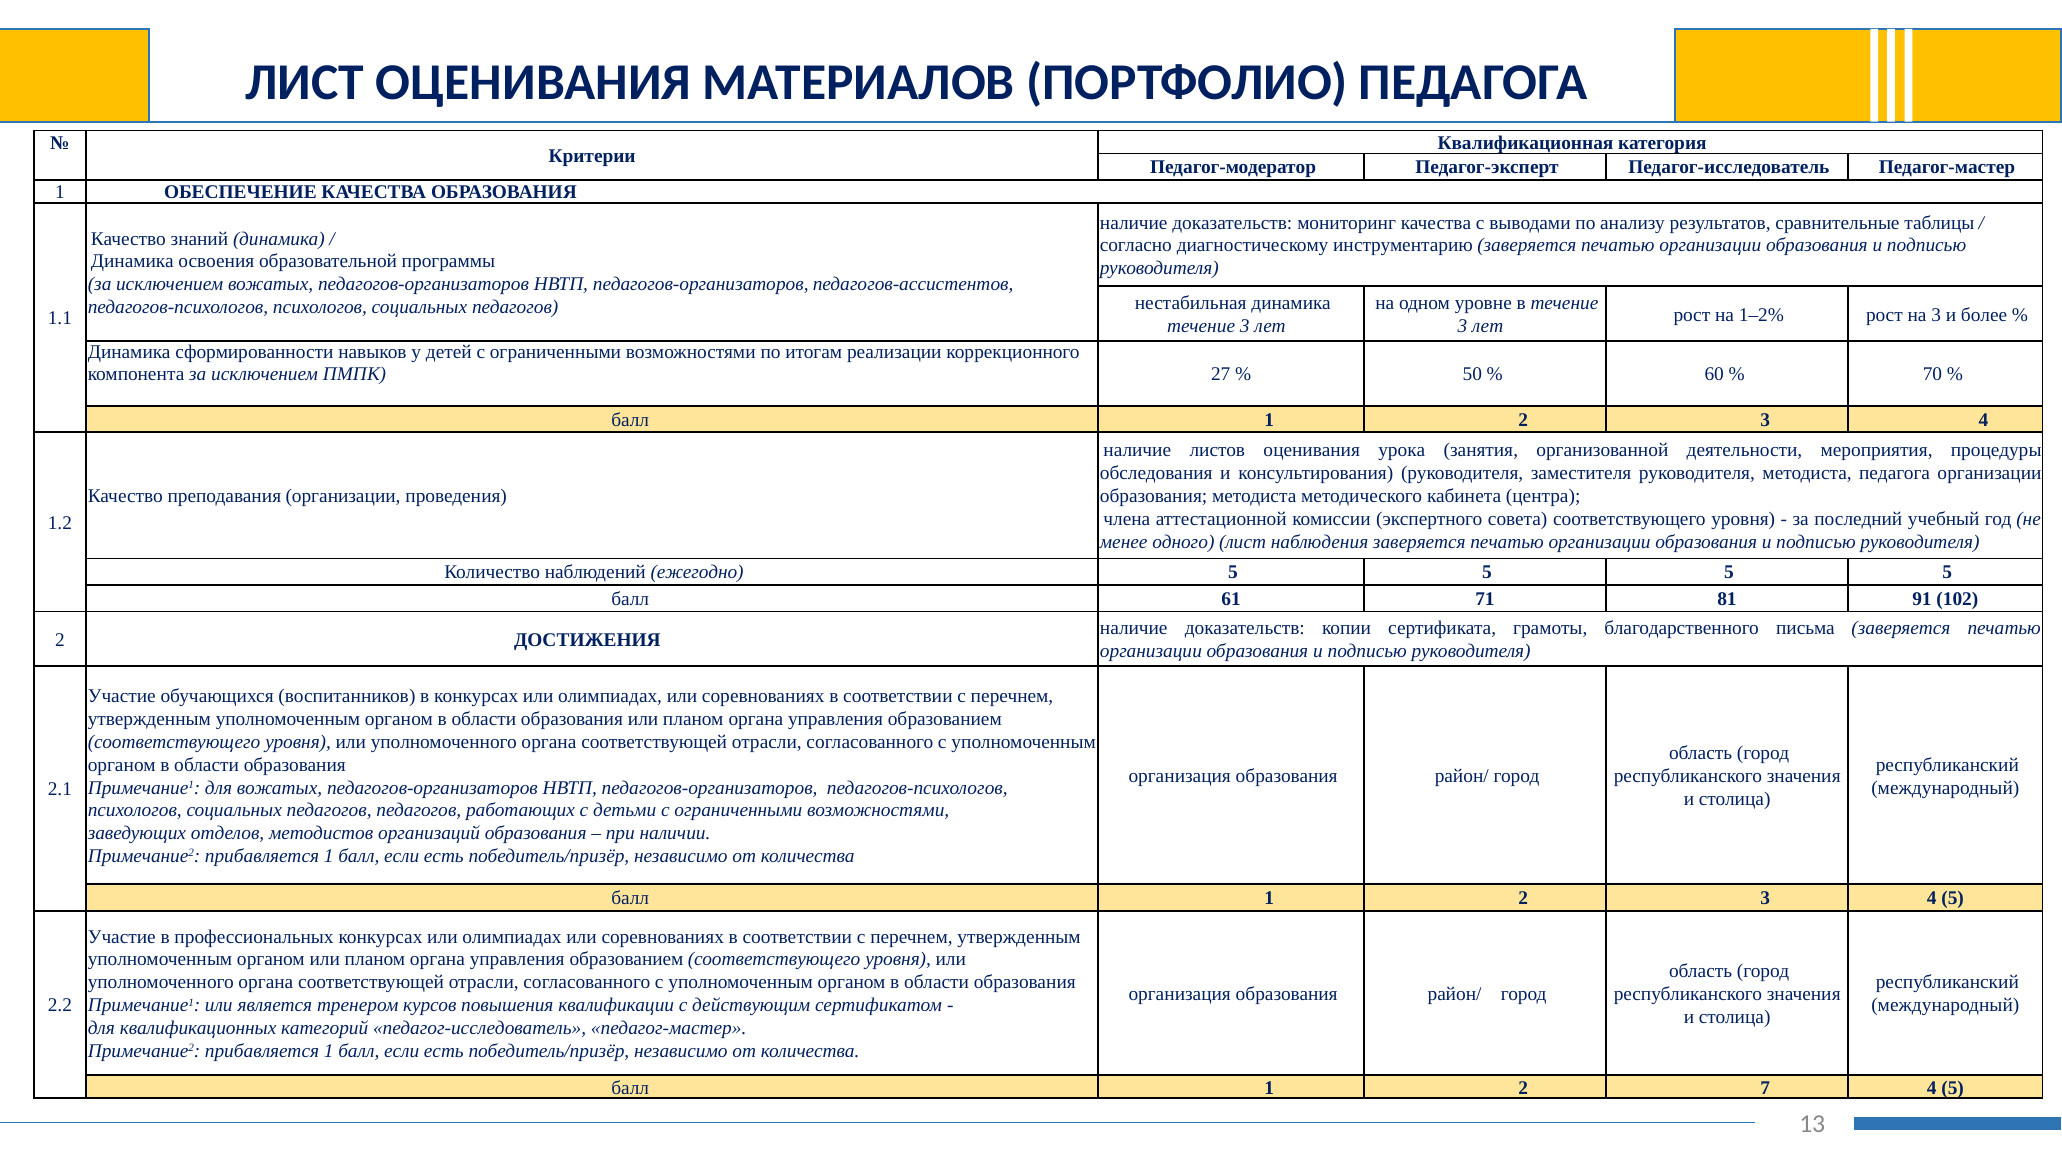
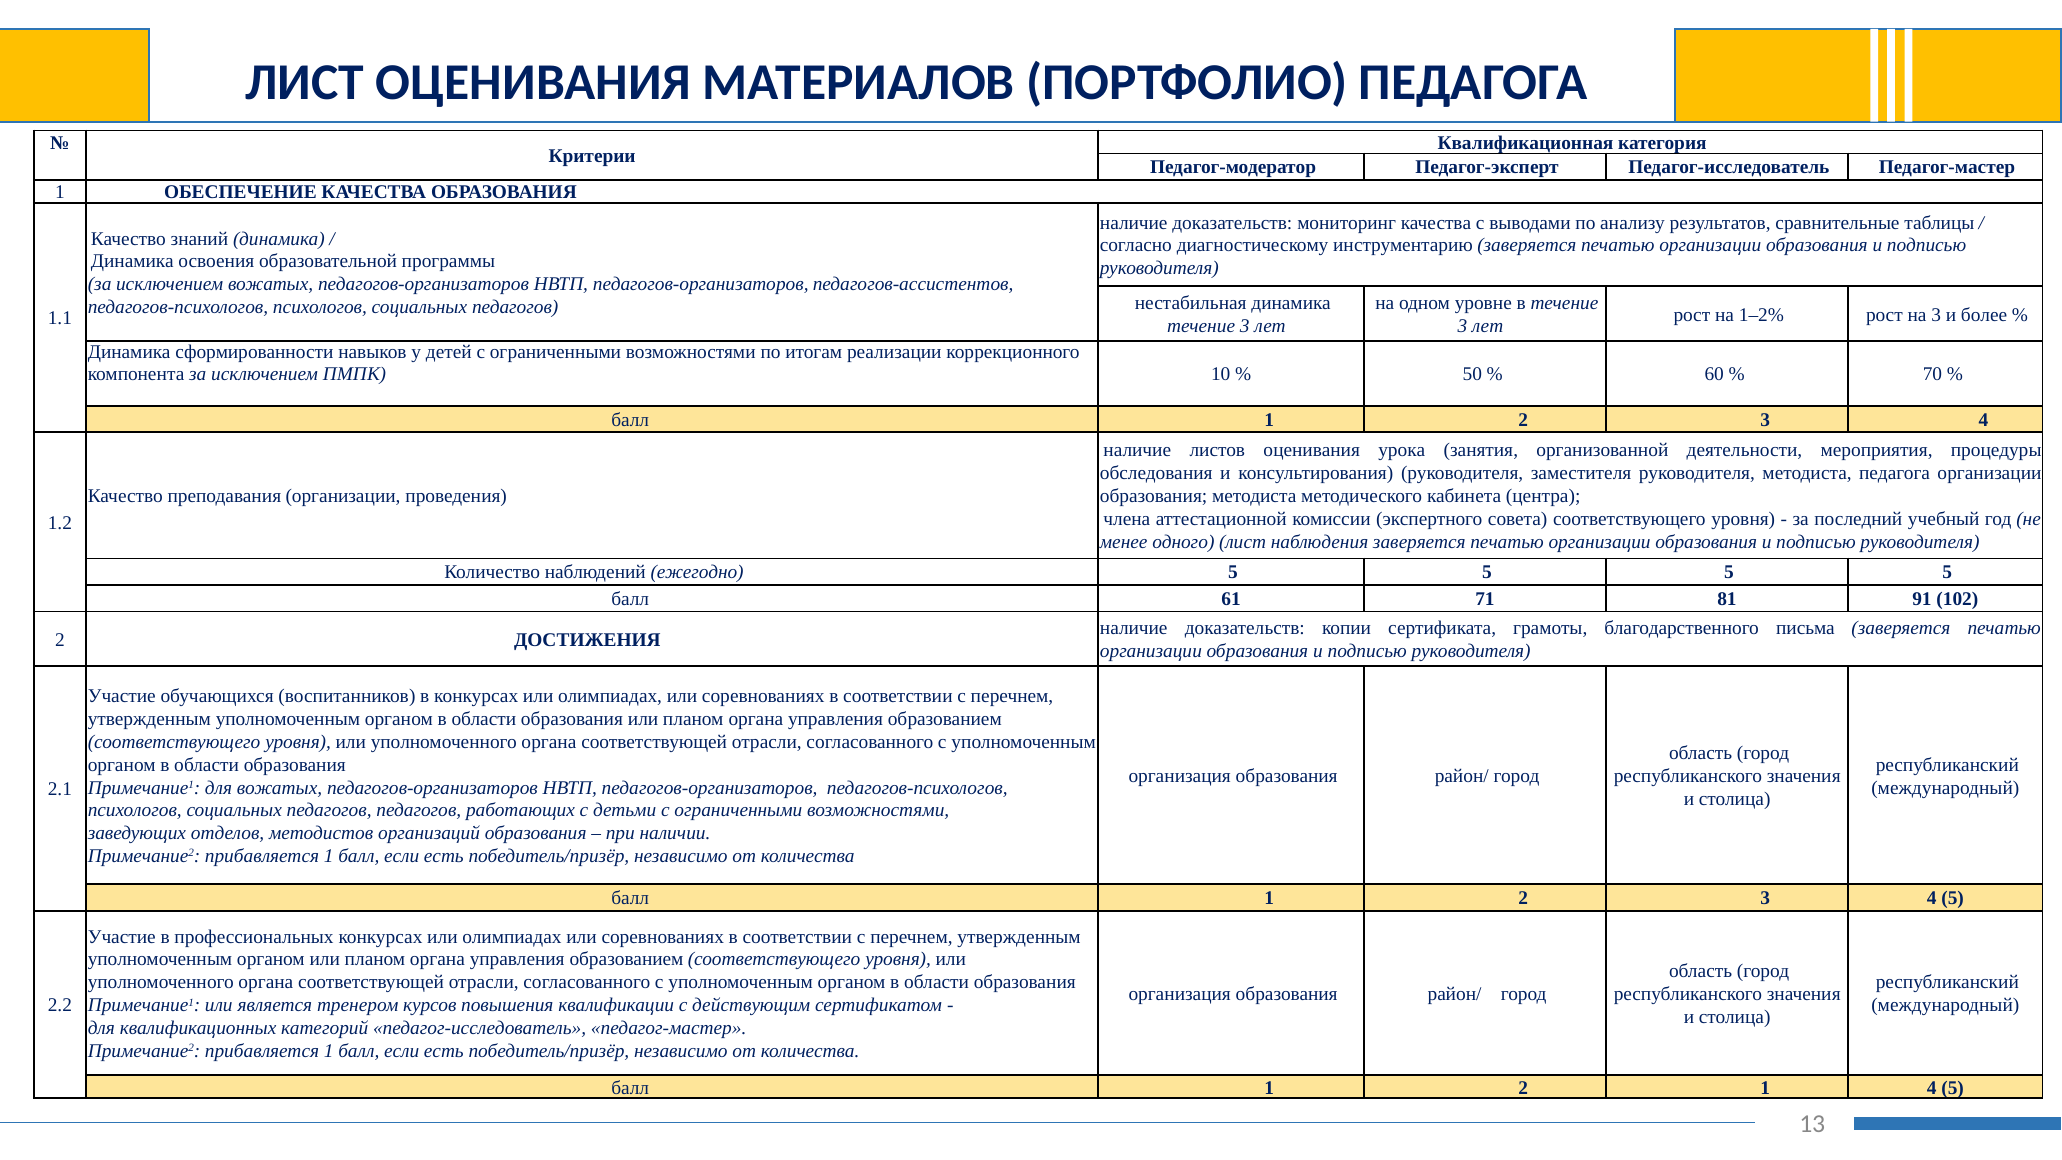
27: 27 -> 10
2 7: 7 -> 1
